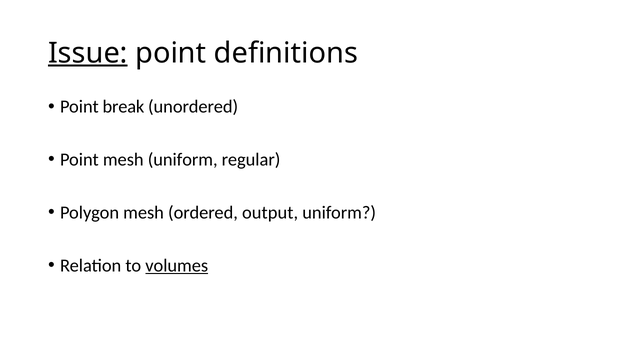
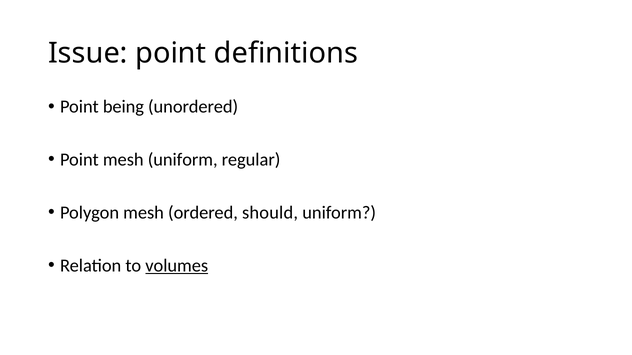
Issue underline: present -> none
break: break -> being
output: output -> should
